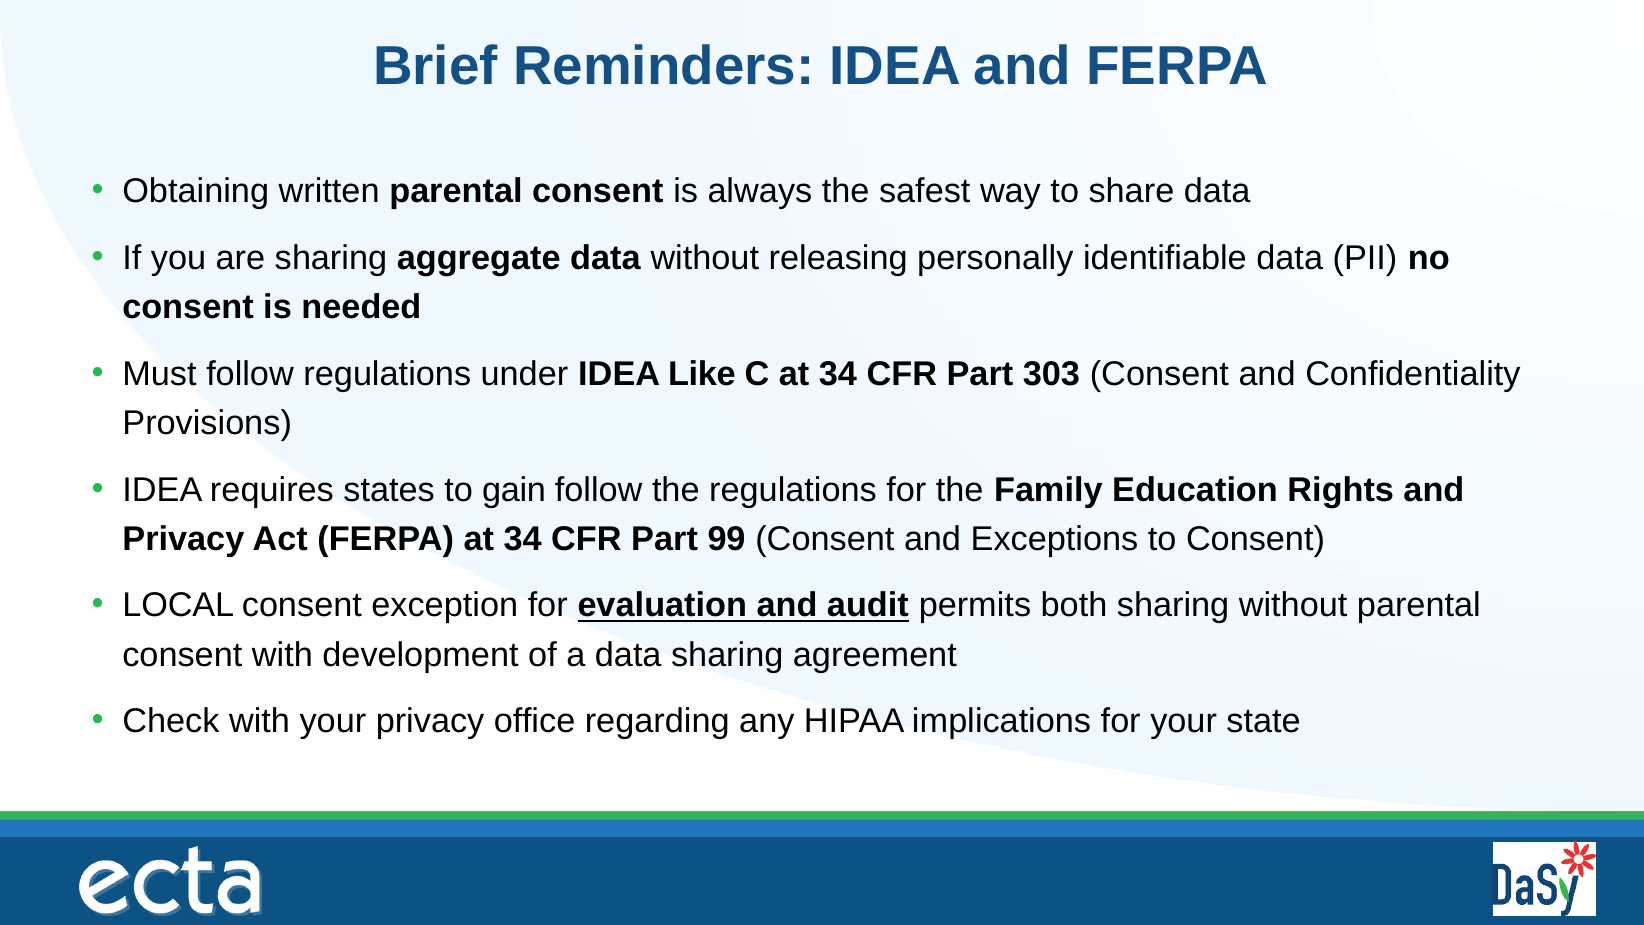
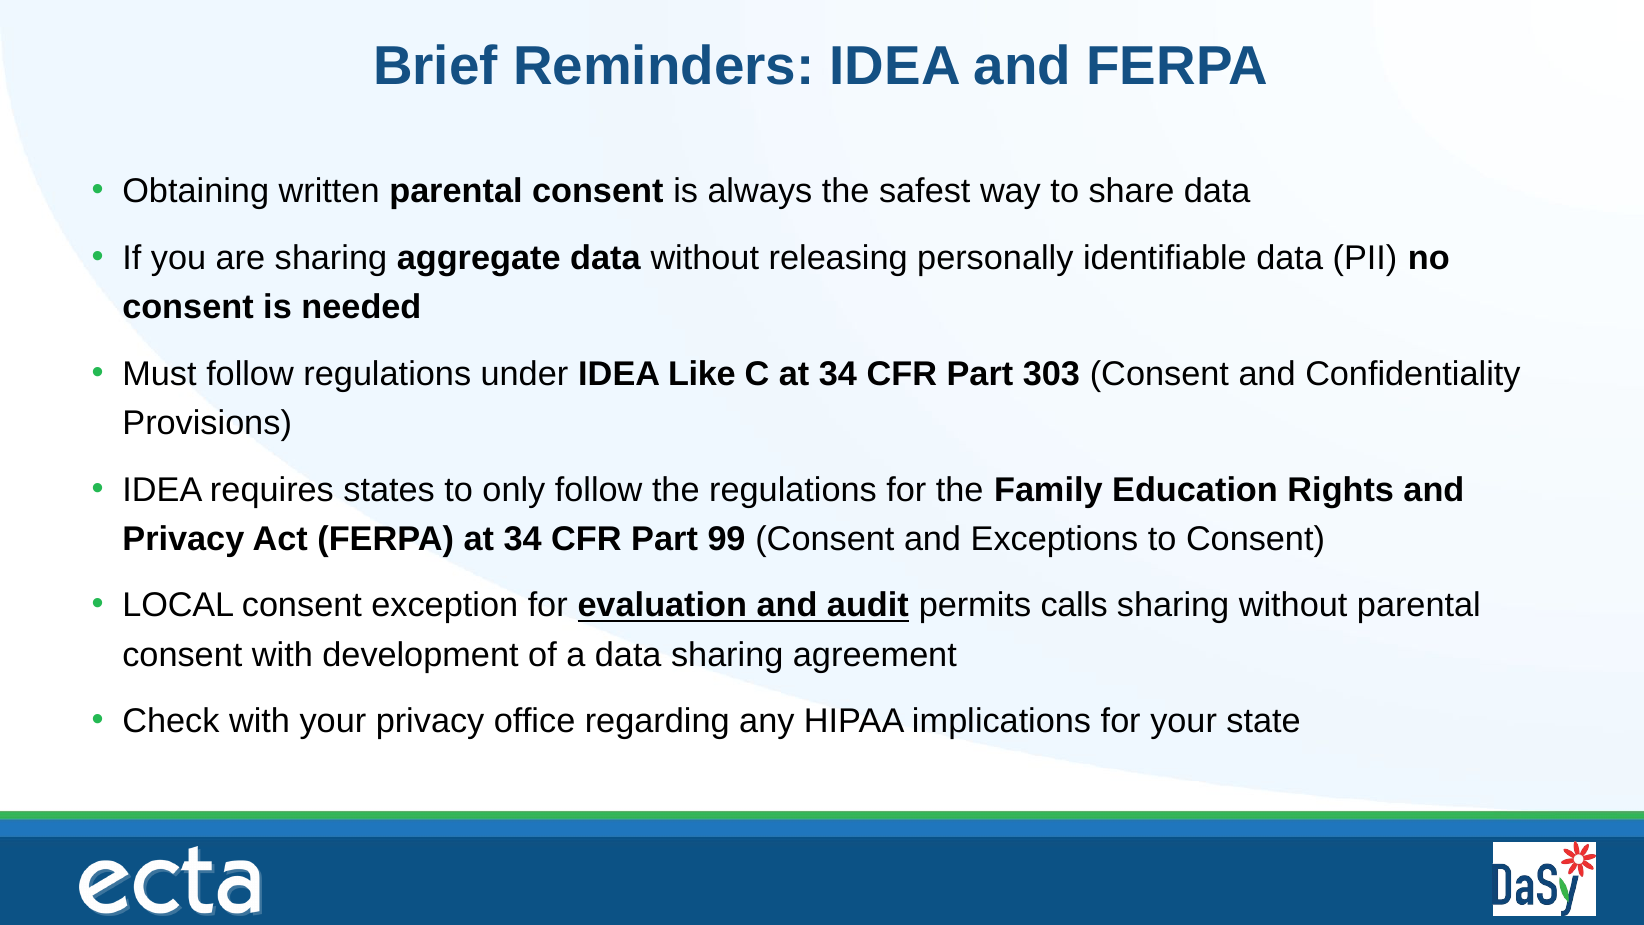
gain: gain -> only
both: both -> calls
